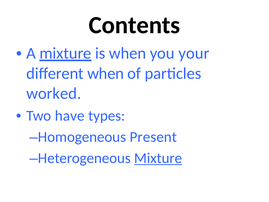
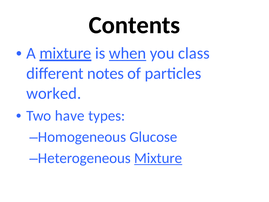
when at (128, 53) underline: none -> present
your: your -> class
different when: when -> notes
Present: Present -> Glucose
